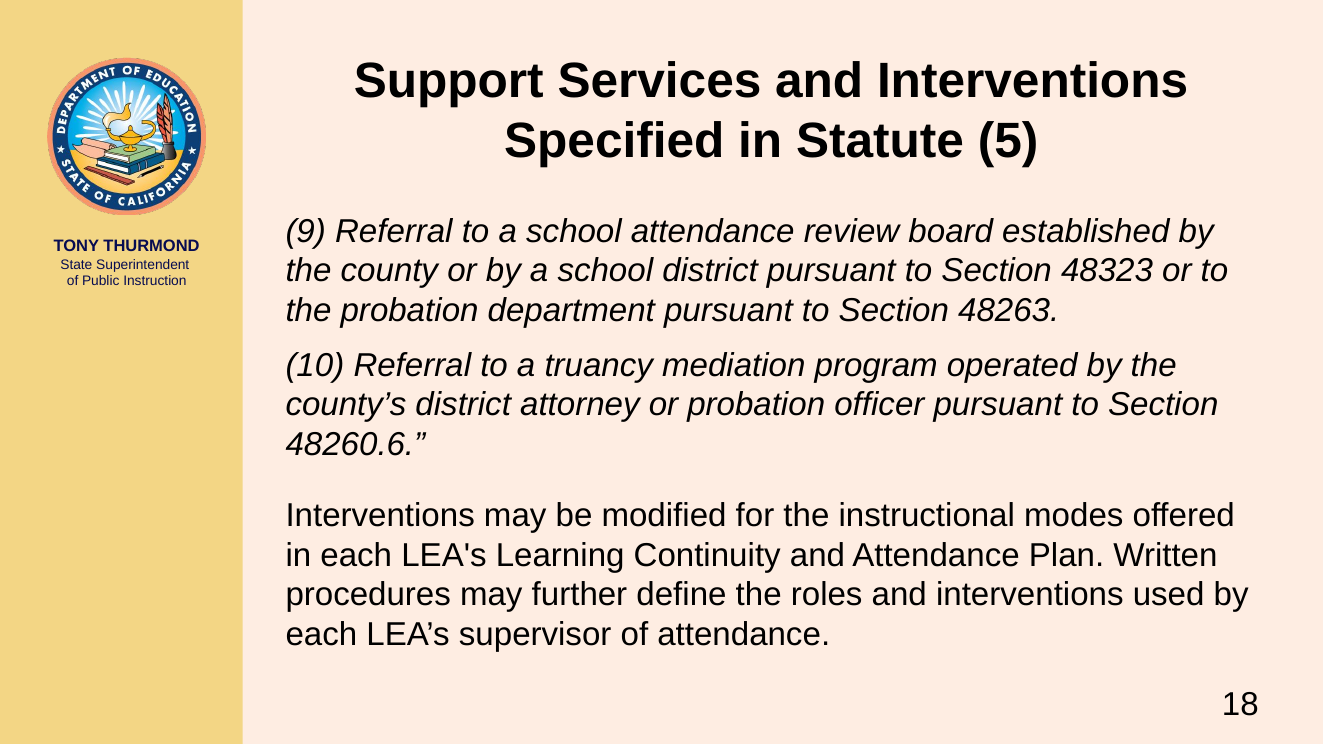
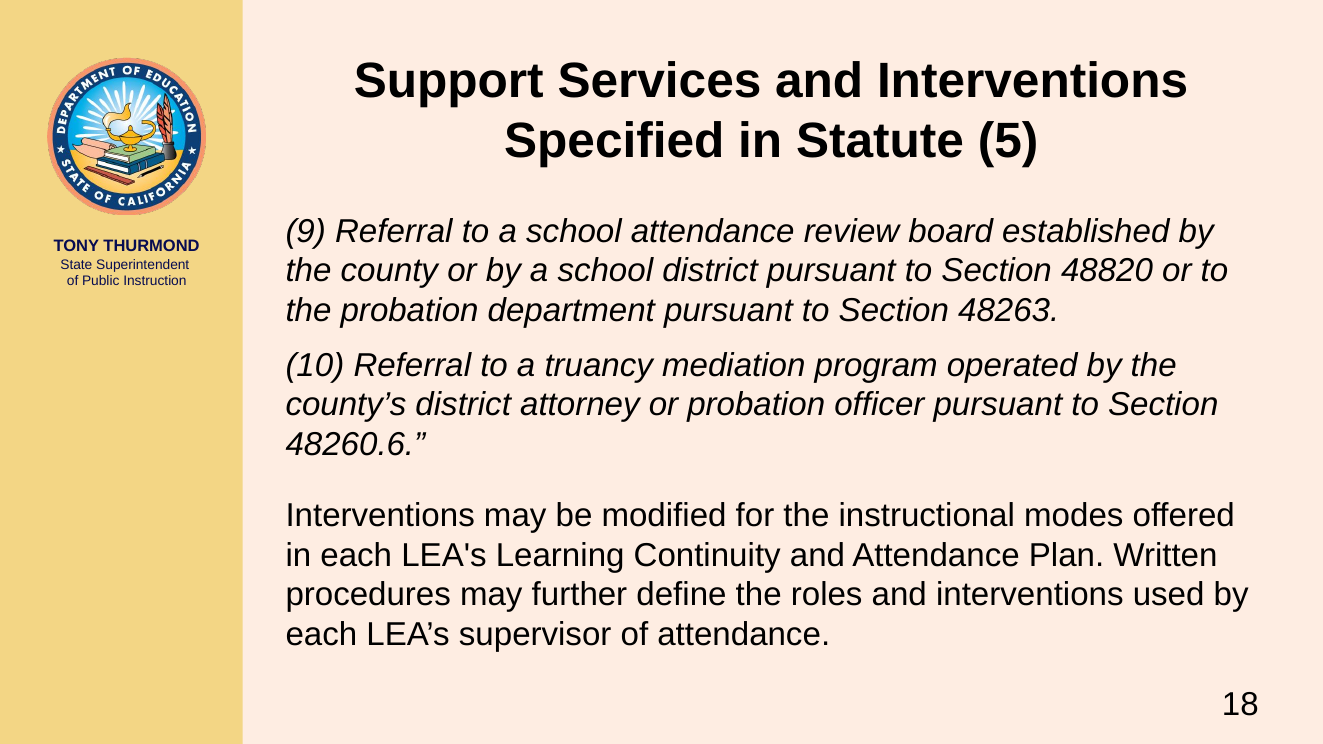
48323: 48323 -> 48820
